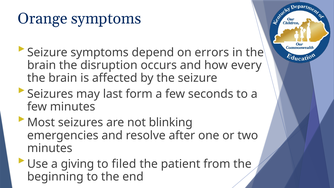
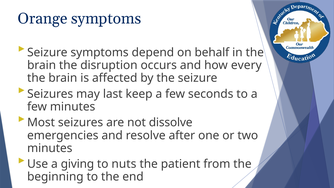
errors: errors -> behalf
form: form -> keep
blinking: blinking -> dissolve
filed: filed -> nuts
